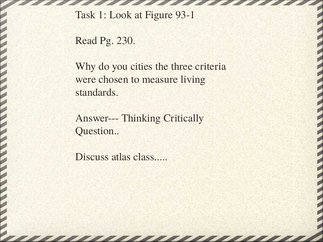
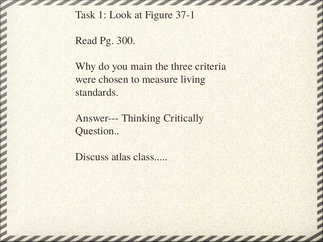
93-1: 93-1 -> 37-1
230: 230 -> 300
cities: cities -> main
